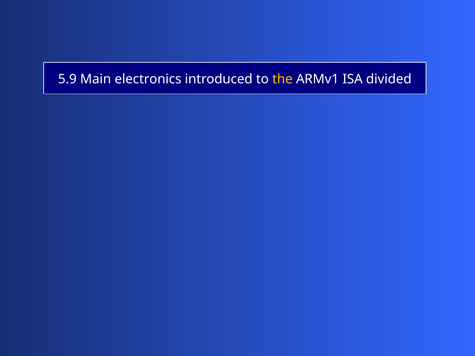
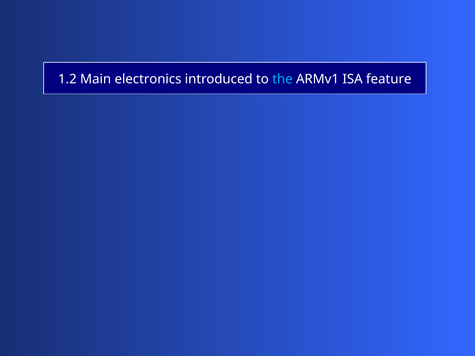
5.9: 5.9 -> 1.2
the colour: yellow -> light blue
divided: divided -> feature
